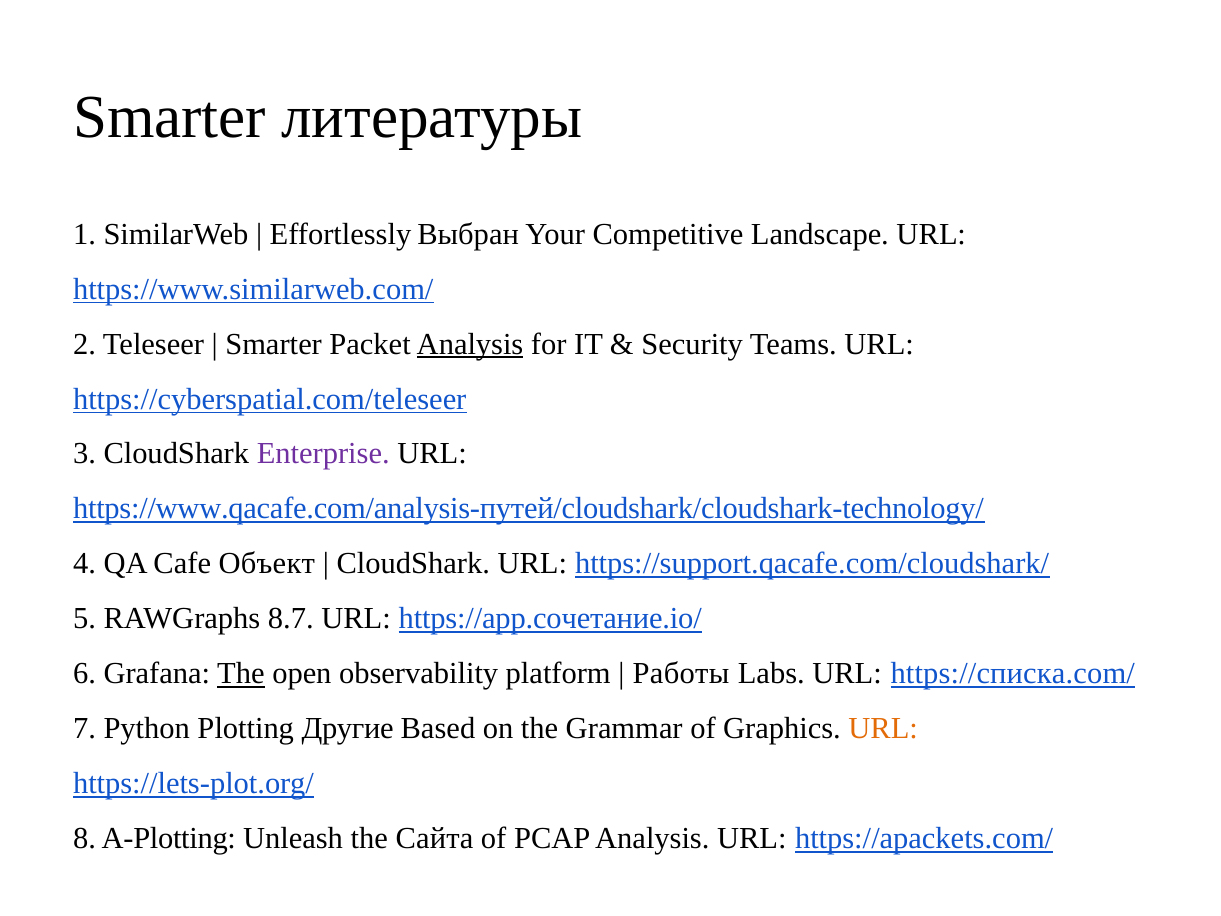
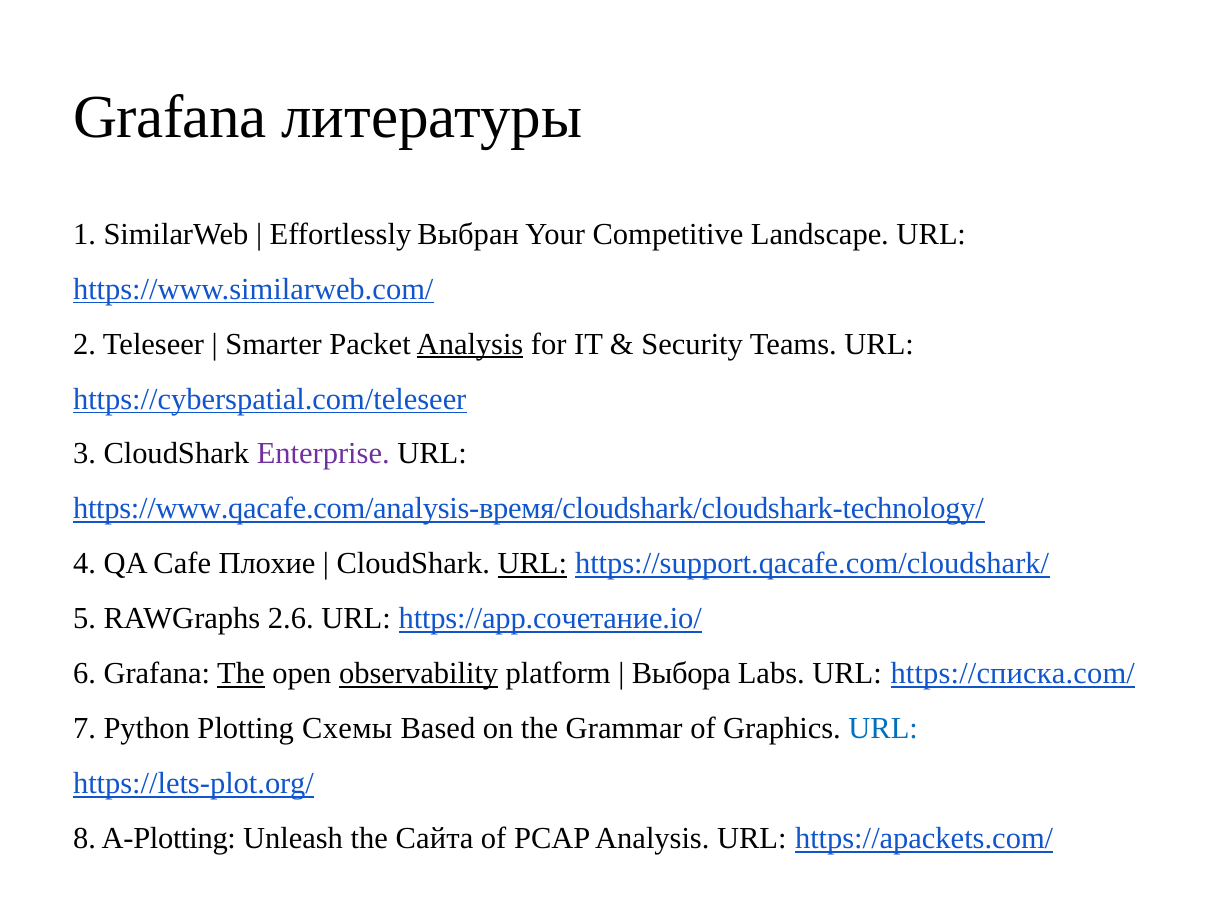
Smarter at (170, 117): Smarter -> Grafana
https://www.qacafe.com/analysis-путей/cloudshark/cloudshark-technology/: https://www.qacafe.com/analysis-путей/cloudshark/cloudshark-technology/ -> https://www.qacafe.com/analysis-время/cloudshark/cloudshark-technology/
Объект: Объект -> Плохие
URL at (532, 564) underline: none -> present
8.7: 8.7 -> 2.6
observability underline: none -> present
Работы: Работы -> Выбора
Другие: Другие -> Схемы
URL at (883, 728) colour: orange -> blue
